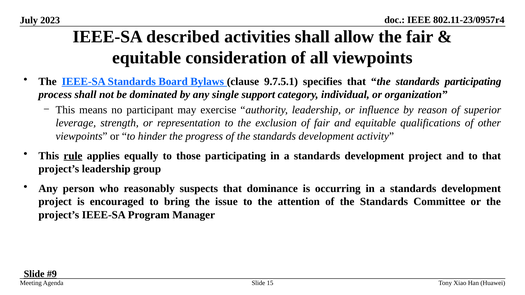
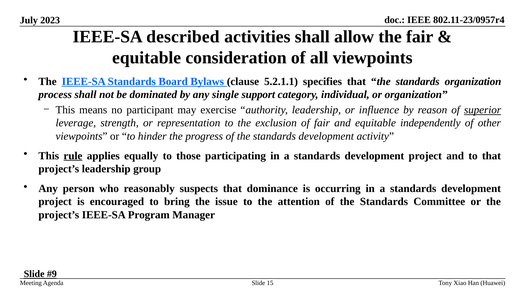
9.7.5.1: 9.7.5.1 -> 5.2.1.1
standards participating: participating -> organization
superior underline: none -> present
qualifications: qualifications -> independently
